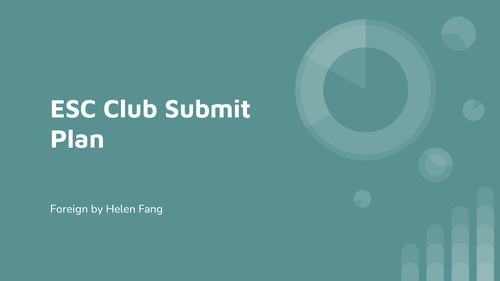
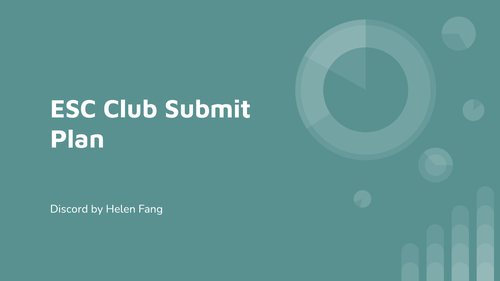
Foreign: Foreign -> Discord
